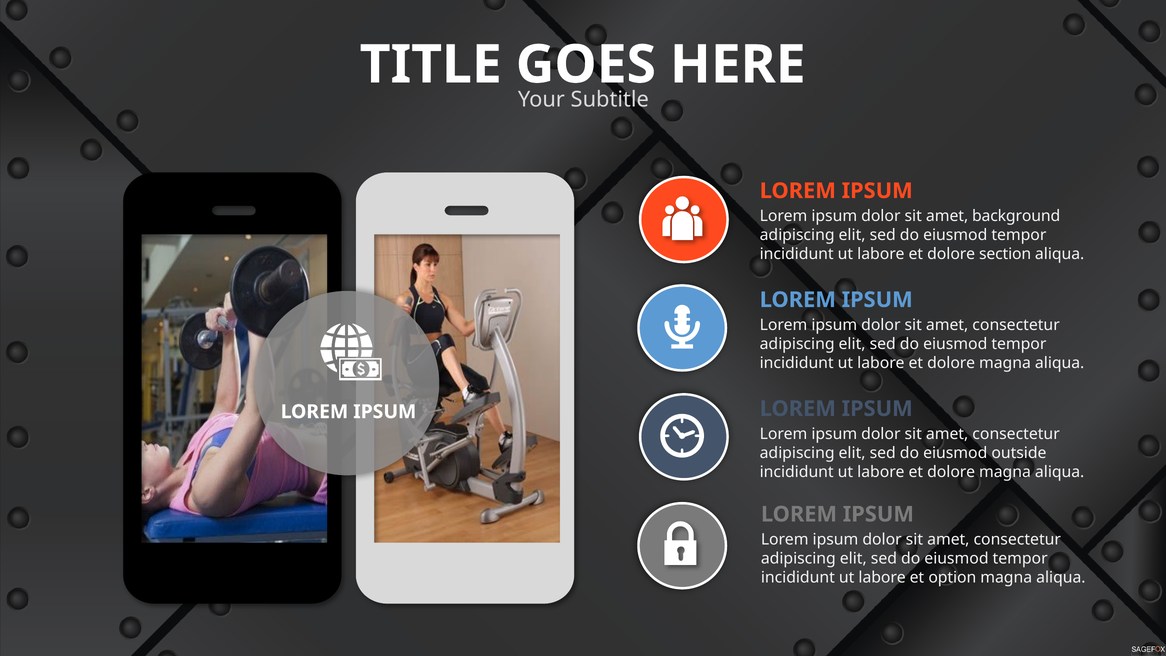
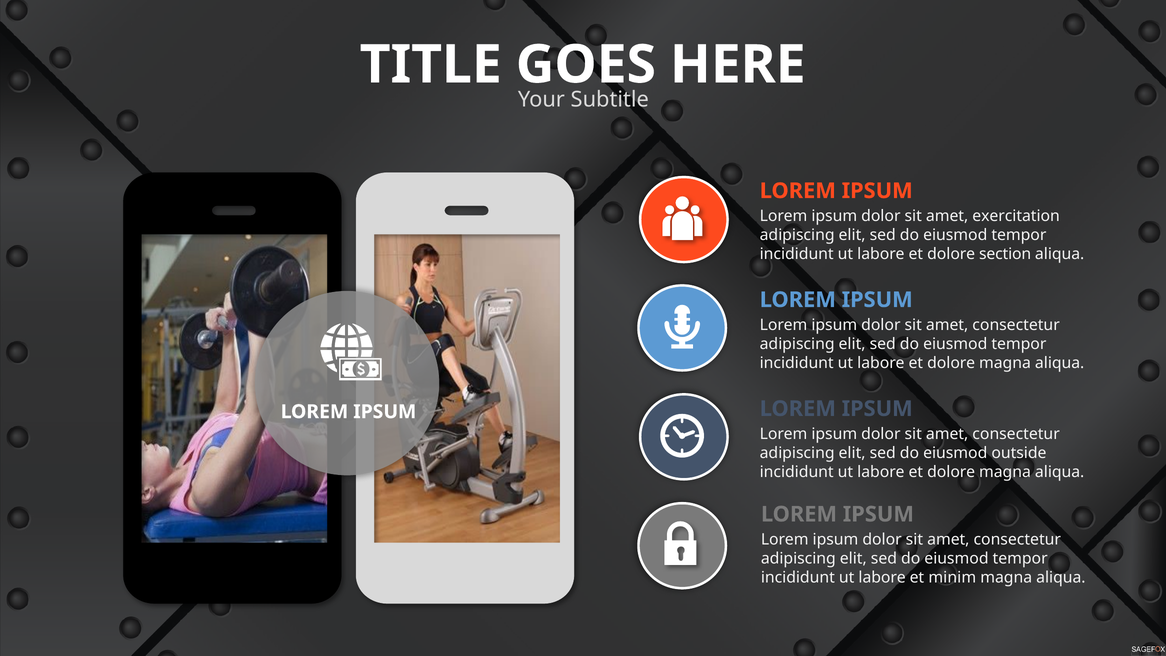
background: background -> exercitation
option: option -> minim
